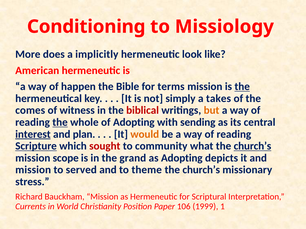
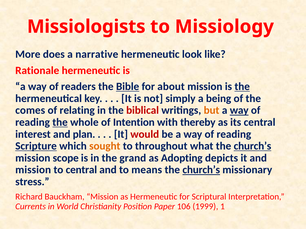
Conditioning: Conditioning -> Missiologists
implicitly: implicitly -> narrative
American: American -> Rationale
happen: happen -> readers
Bible underline: none -> present
terms: terms -> about
takes: takes -> being
witness: witness -> relating
way at (239, 111) underline: none -> present
of Adopting: Adopting -> Intention
sending: sending -> thereby
interest underline: present -> none
would colour: orange -> red
sought colour: red -> orange
community: community -> throughout
to served: served -> central
theme: theme -> means
church’s at (201, 170) underline: none -> present
